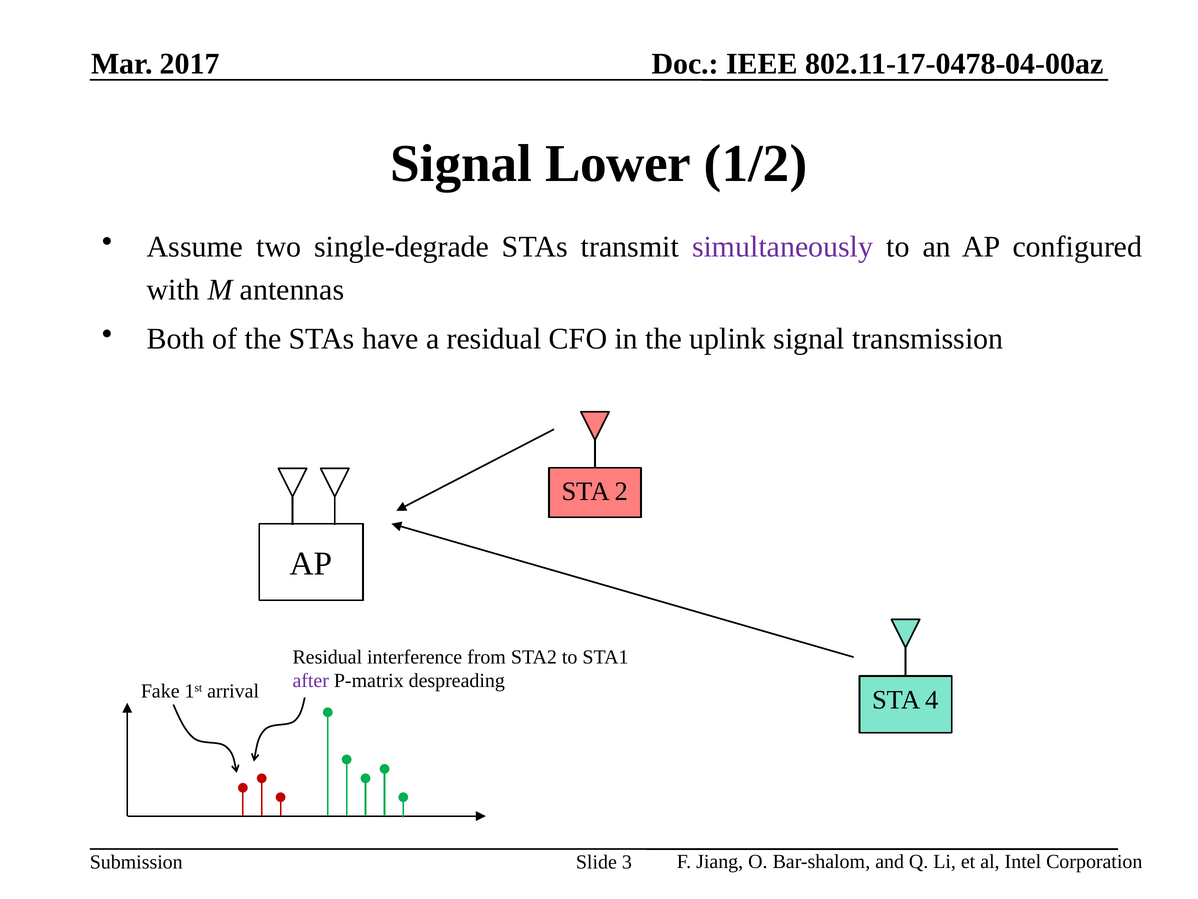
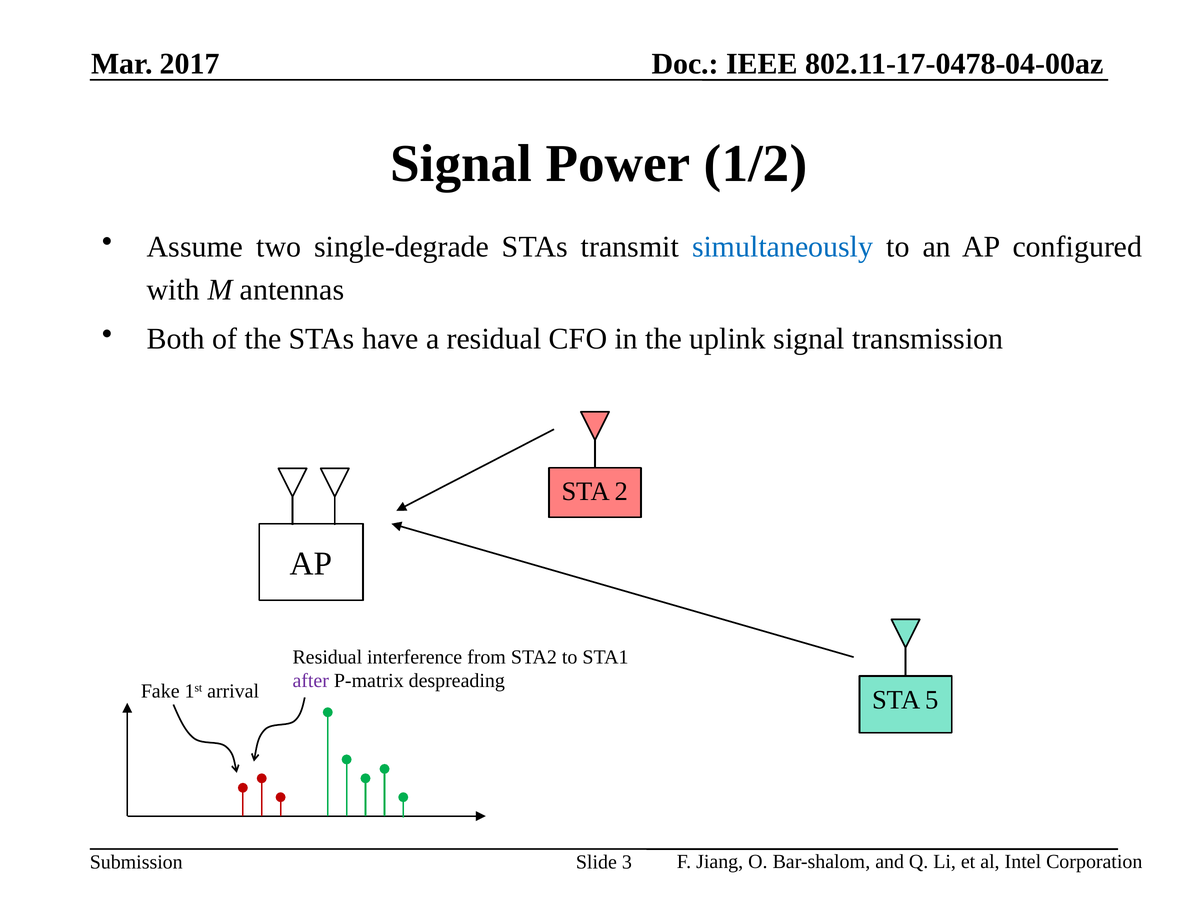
Lower: Lower -> Power
simultaneously colour: purple -> blue
4: 4 -> 5
